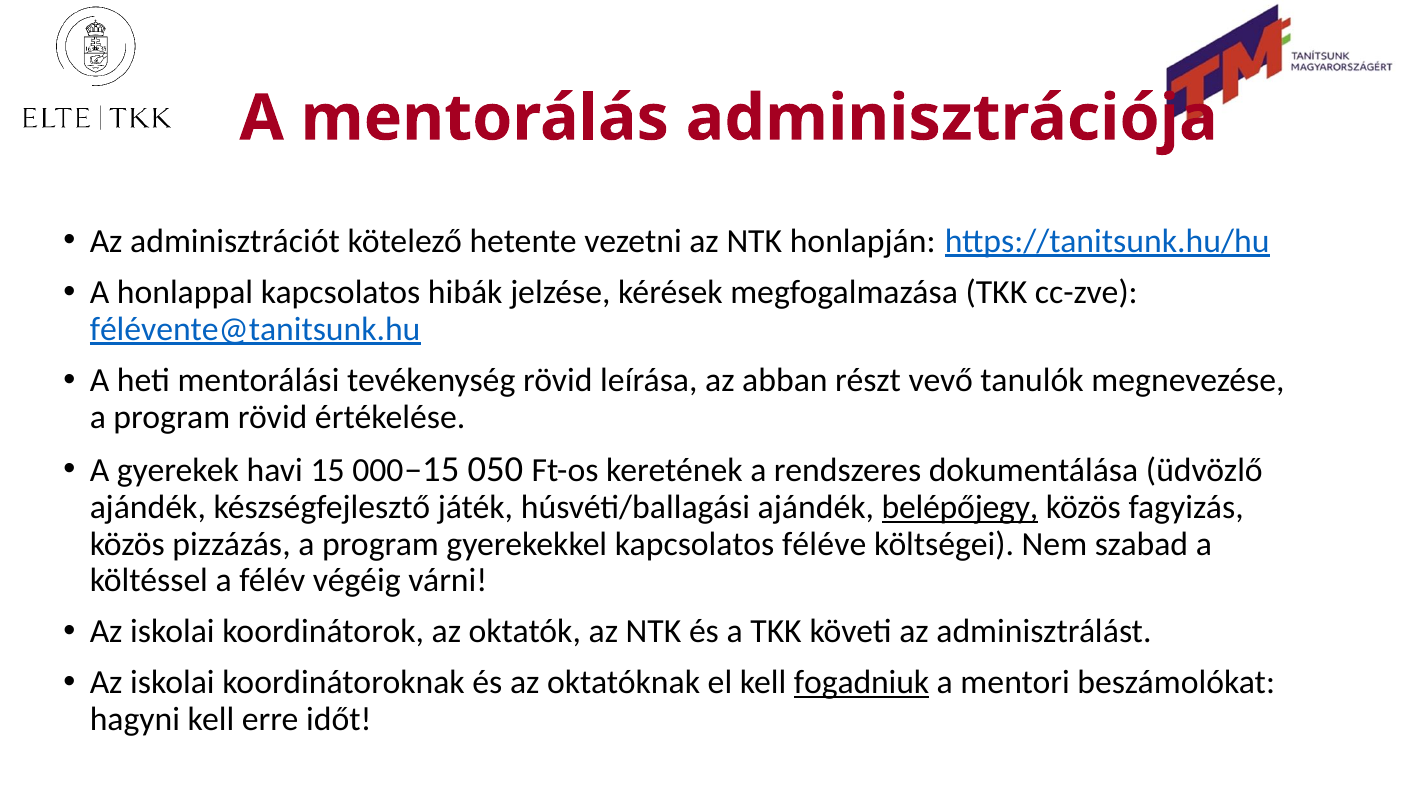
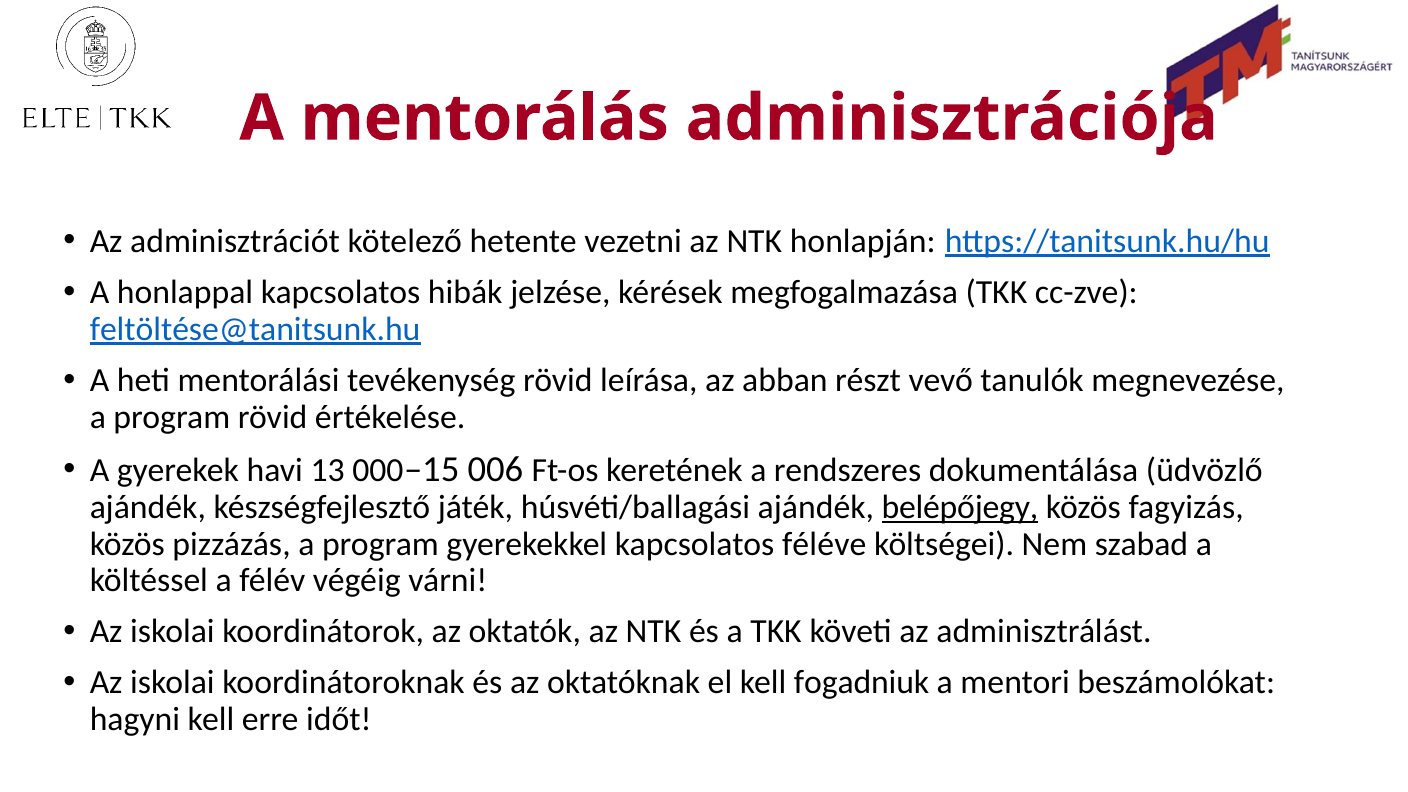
félévente@tanitsunk.hu: félévente@tanitsunk.hu -> feltöltése@tanitsunk.hu
15: 15 -> 13
050: 050 -> 006
fogadniuk underline: present -> none
